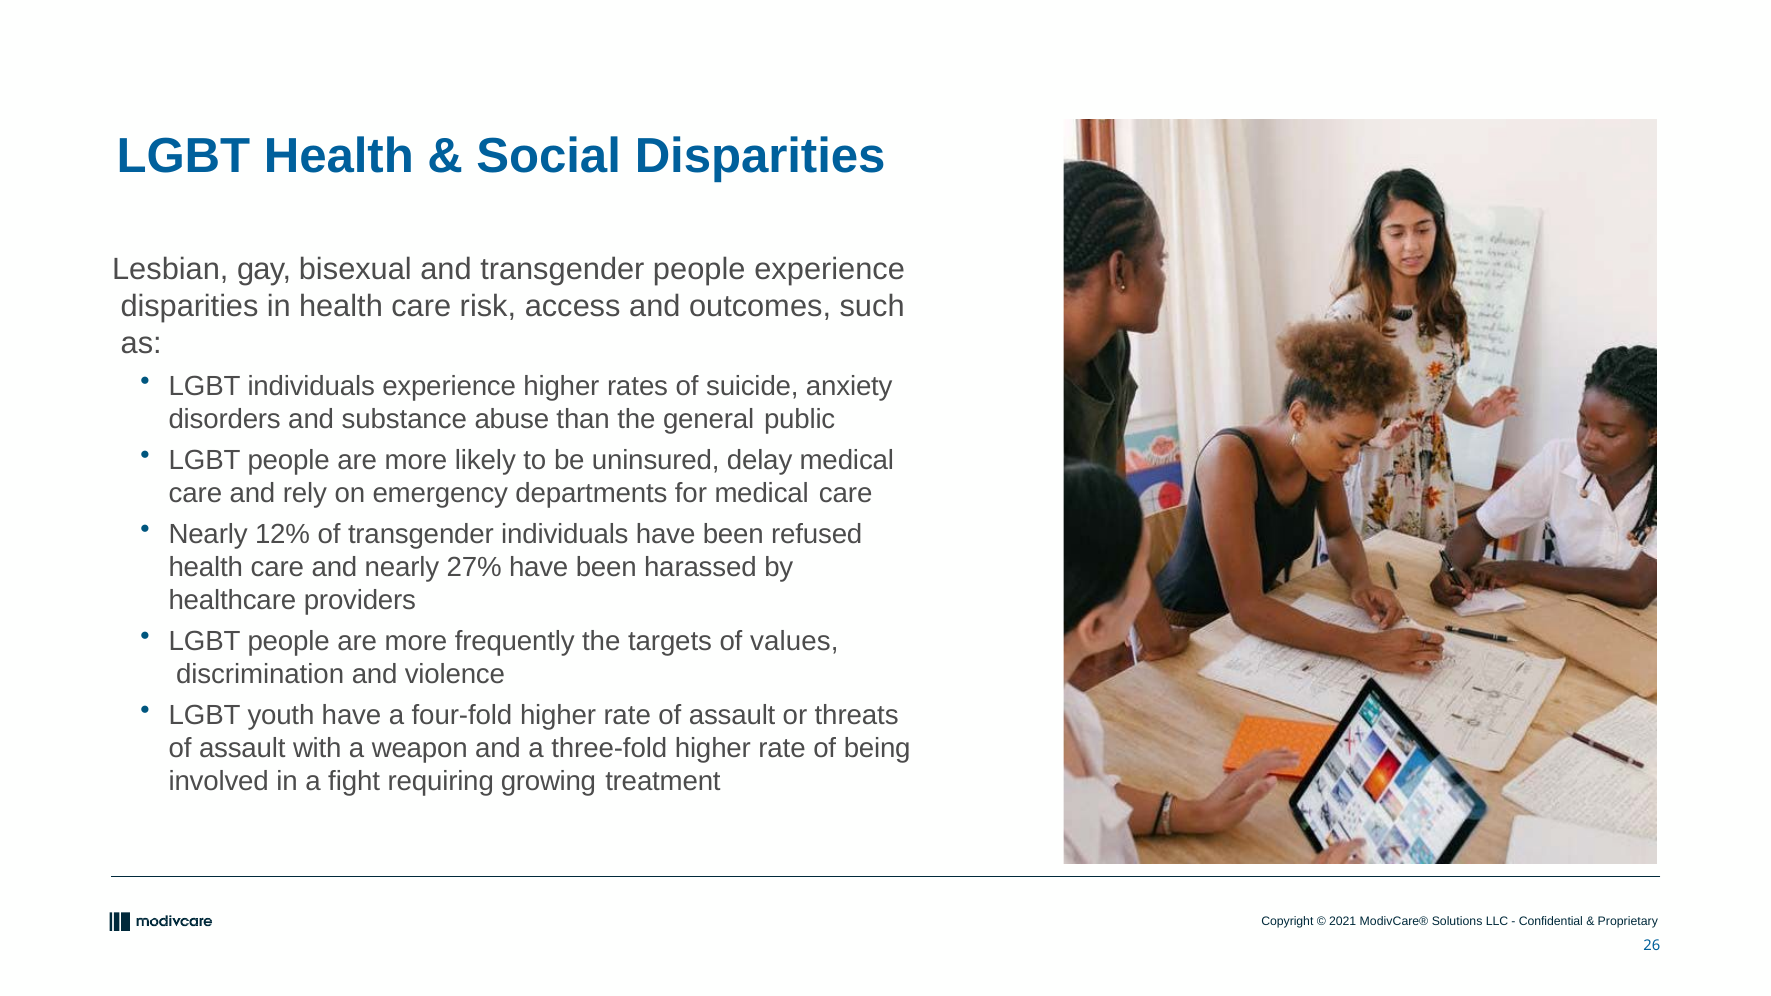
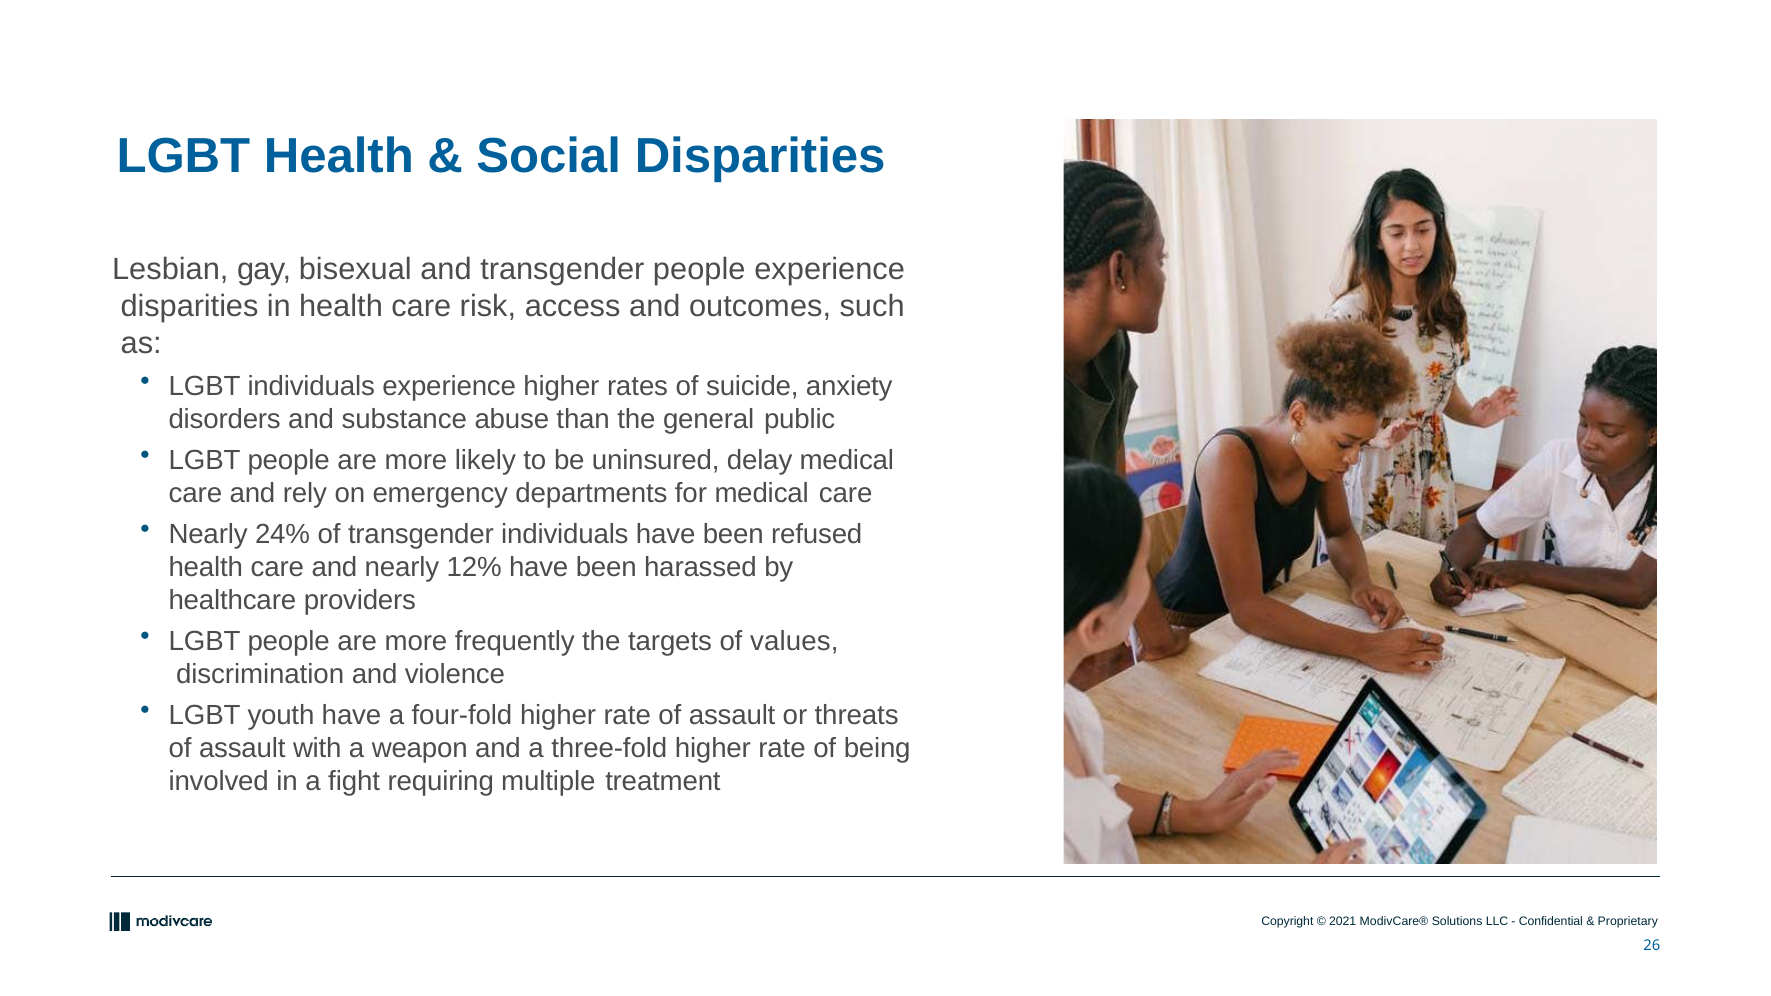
12%: 12% -> 24%
27%: 27% -> 12%
growing: growing -> multiple
